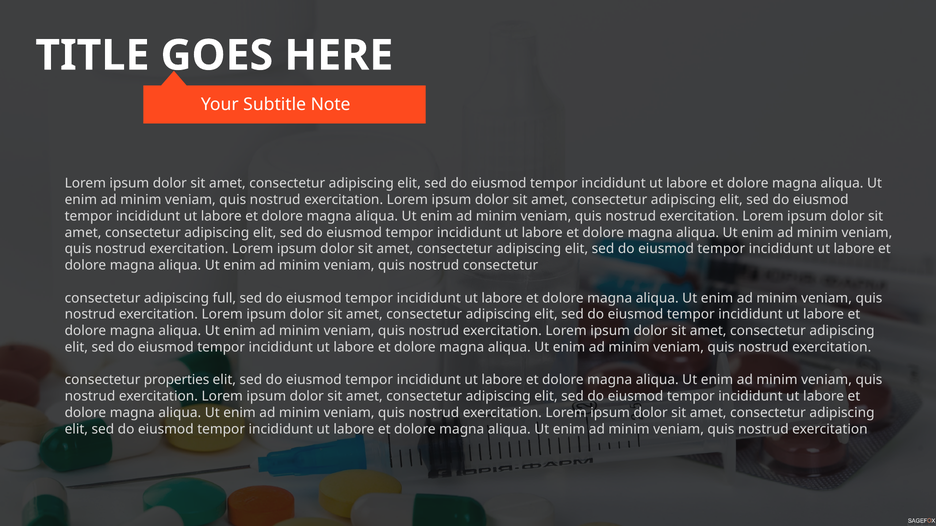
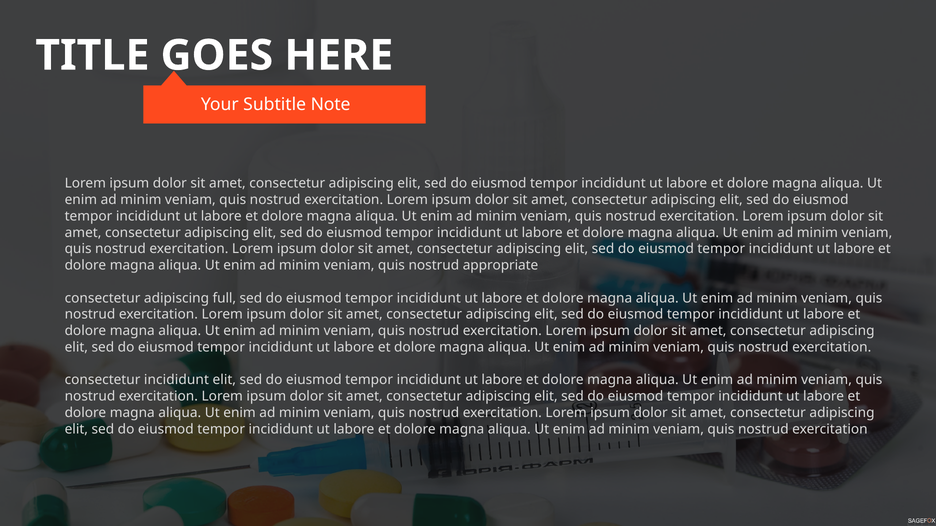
nostrud consectetur: consectetur -> appropriate
consectetur properties: properties -> incididunt
